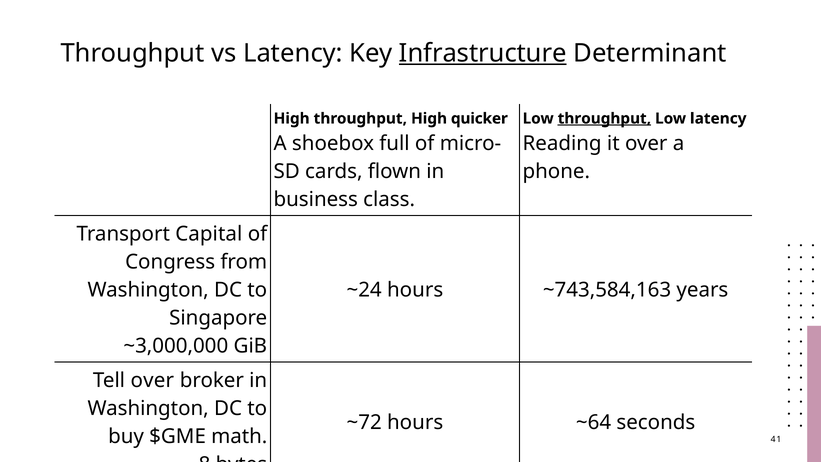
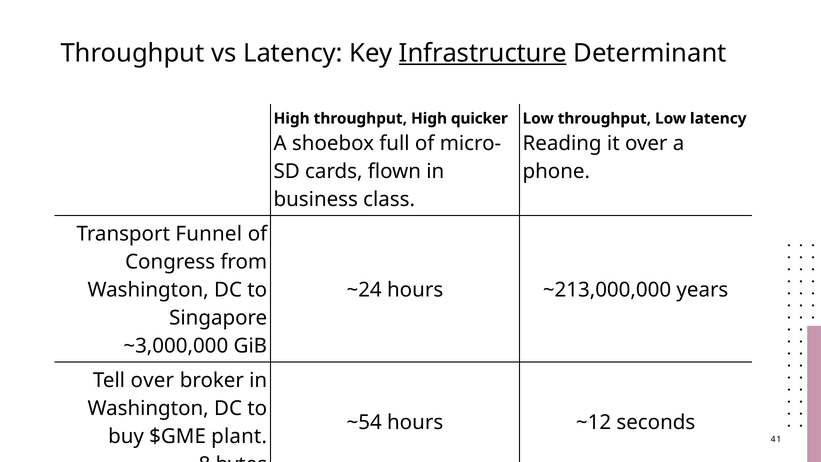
throughput at (604, 118) underline: present -> none
Capital: Capital -> Funnel
~743,584,163: ~743,584,163 -> ~213,000,000
~72: ~72 -> ~54
~64: ~64 -> ~12
math: math -> plant
